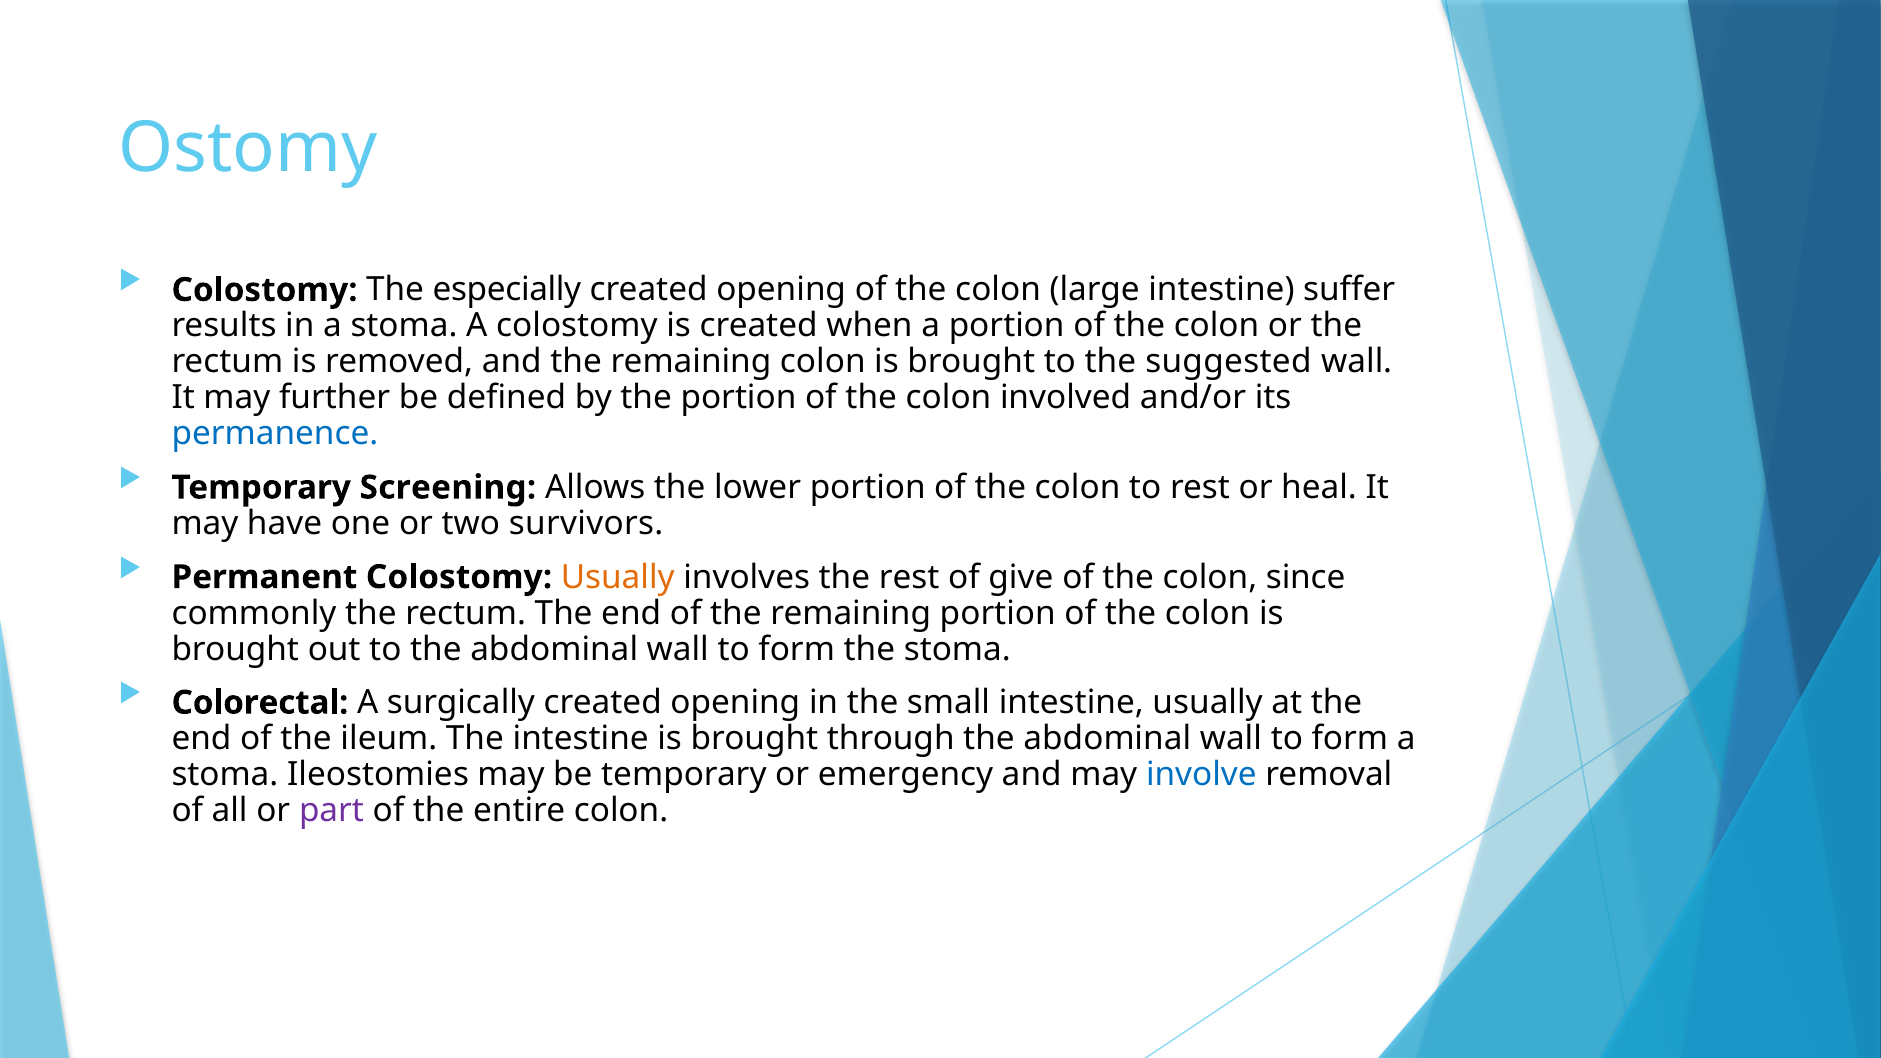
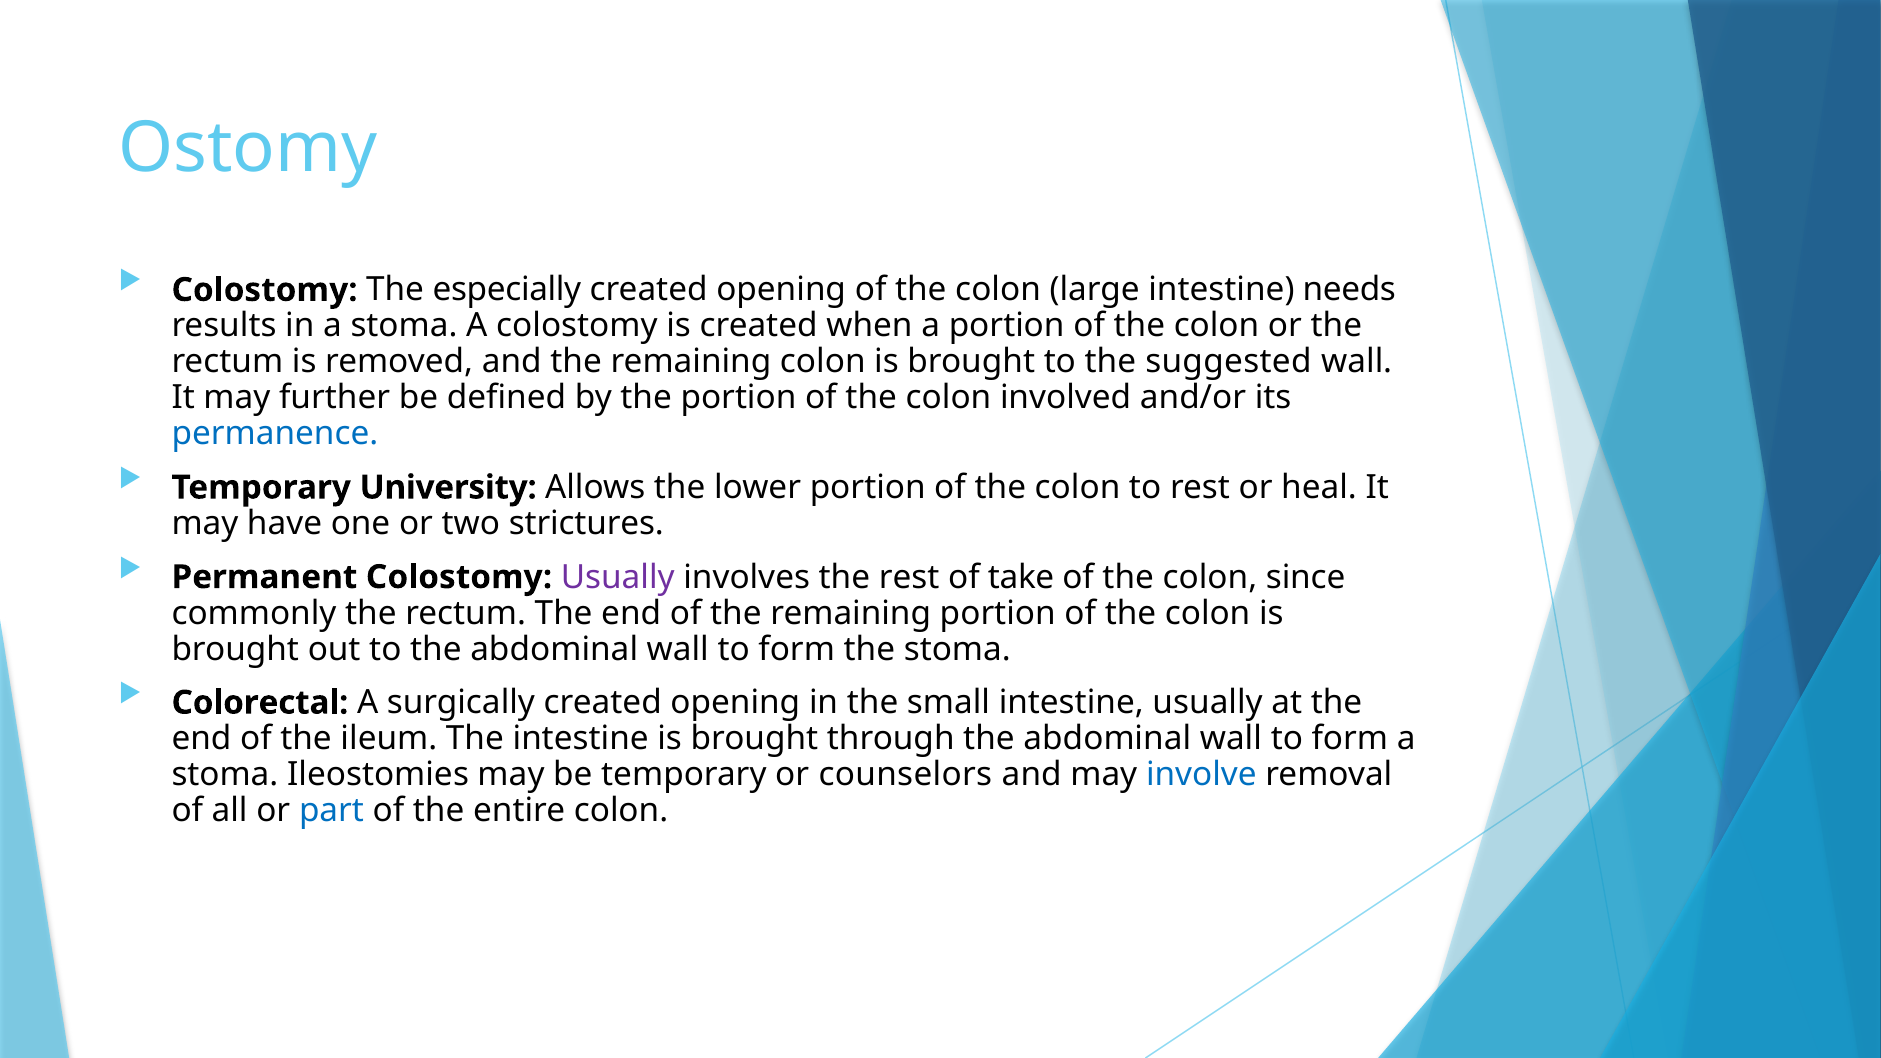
suffer: suffer -> needs
Screening: Screening -> University
survivors: survivors -> strictures
Usually at (618, 577) colour: orange -> purple
give: give -> take
emergency: emergency -> counselors
part colour: purple -> blue
